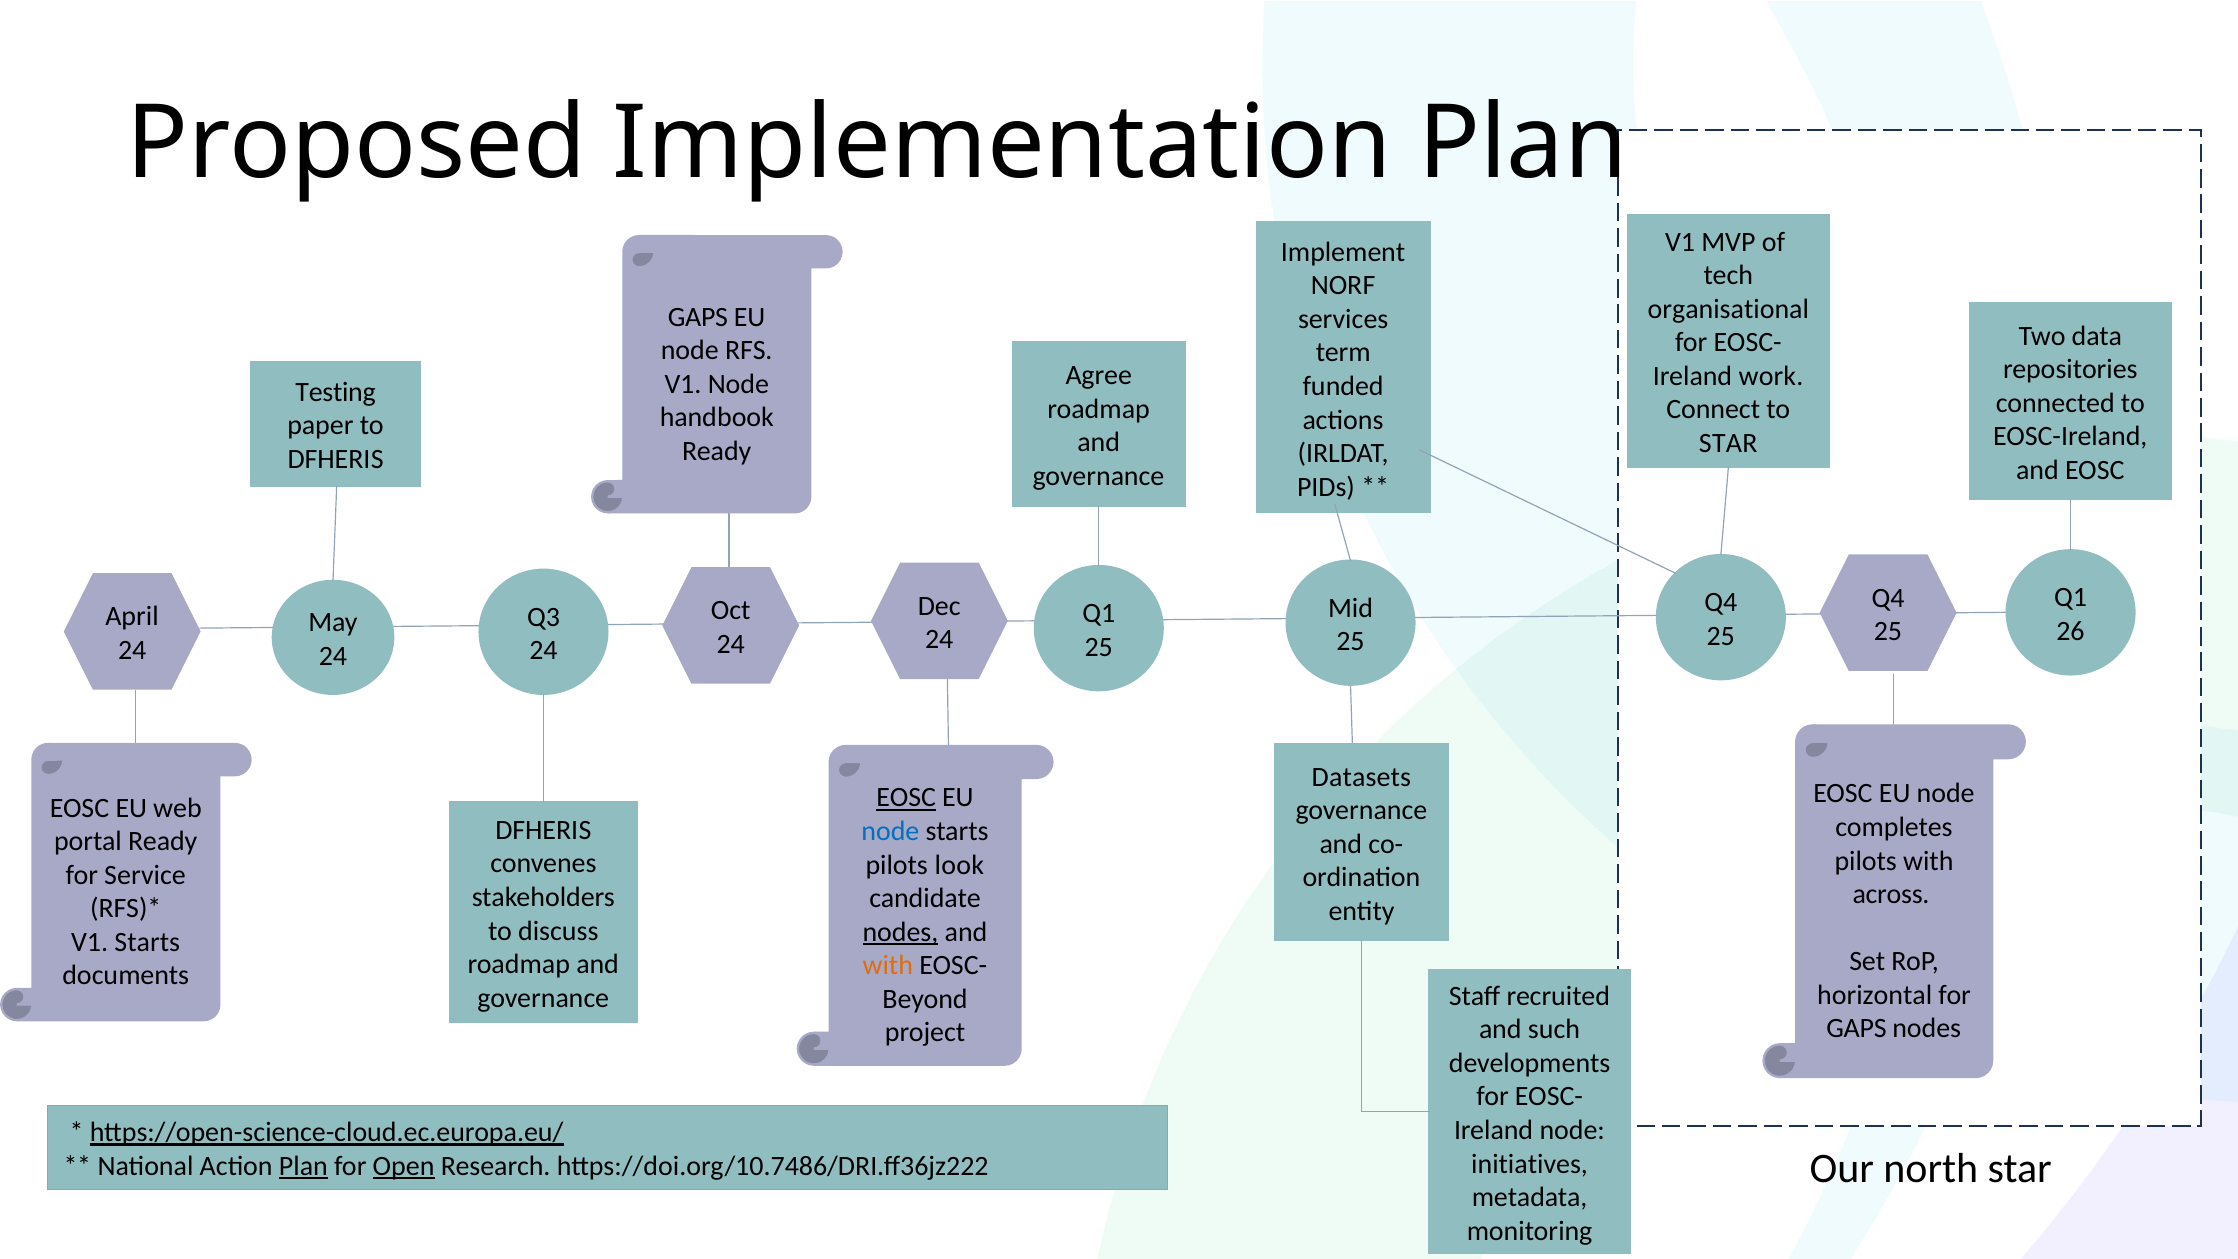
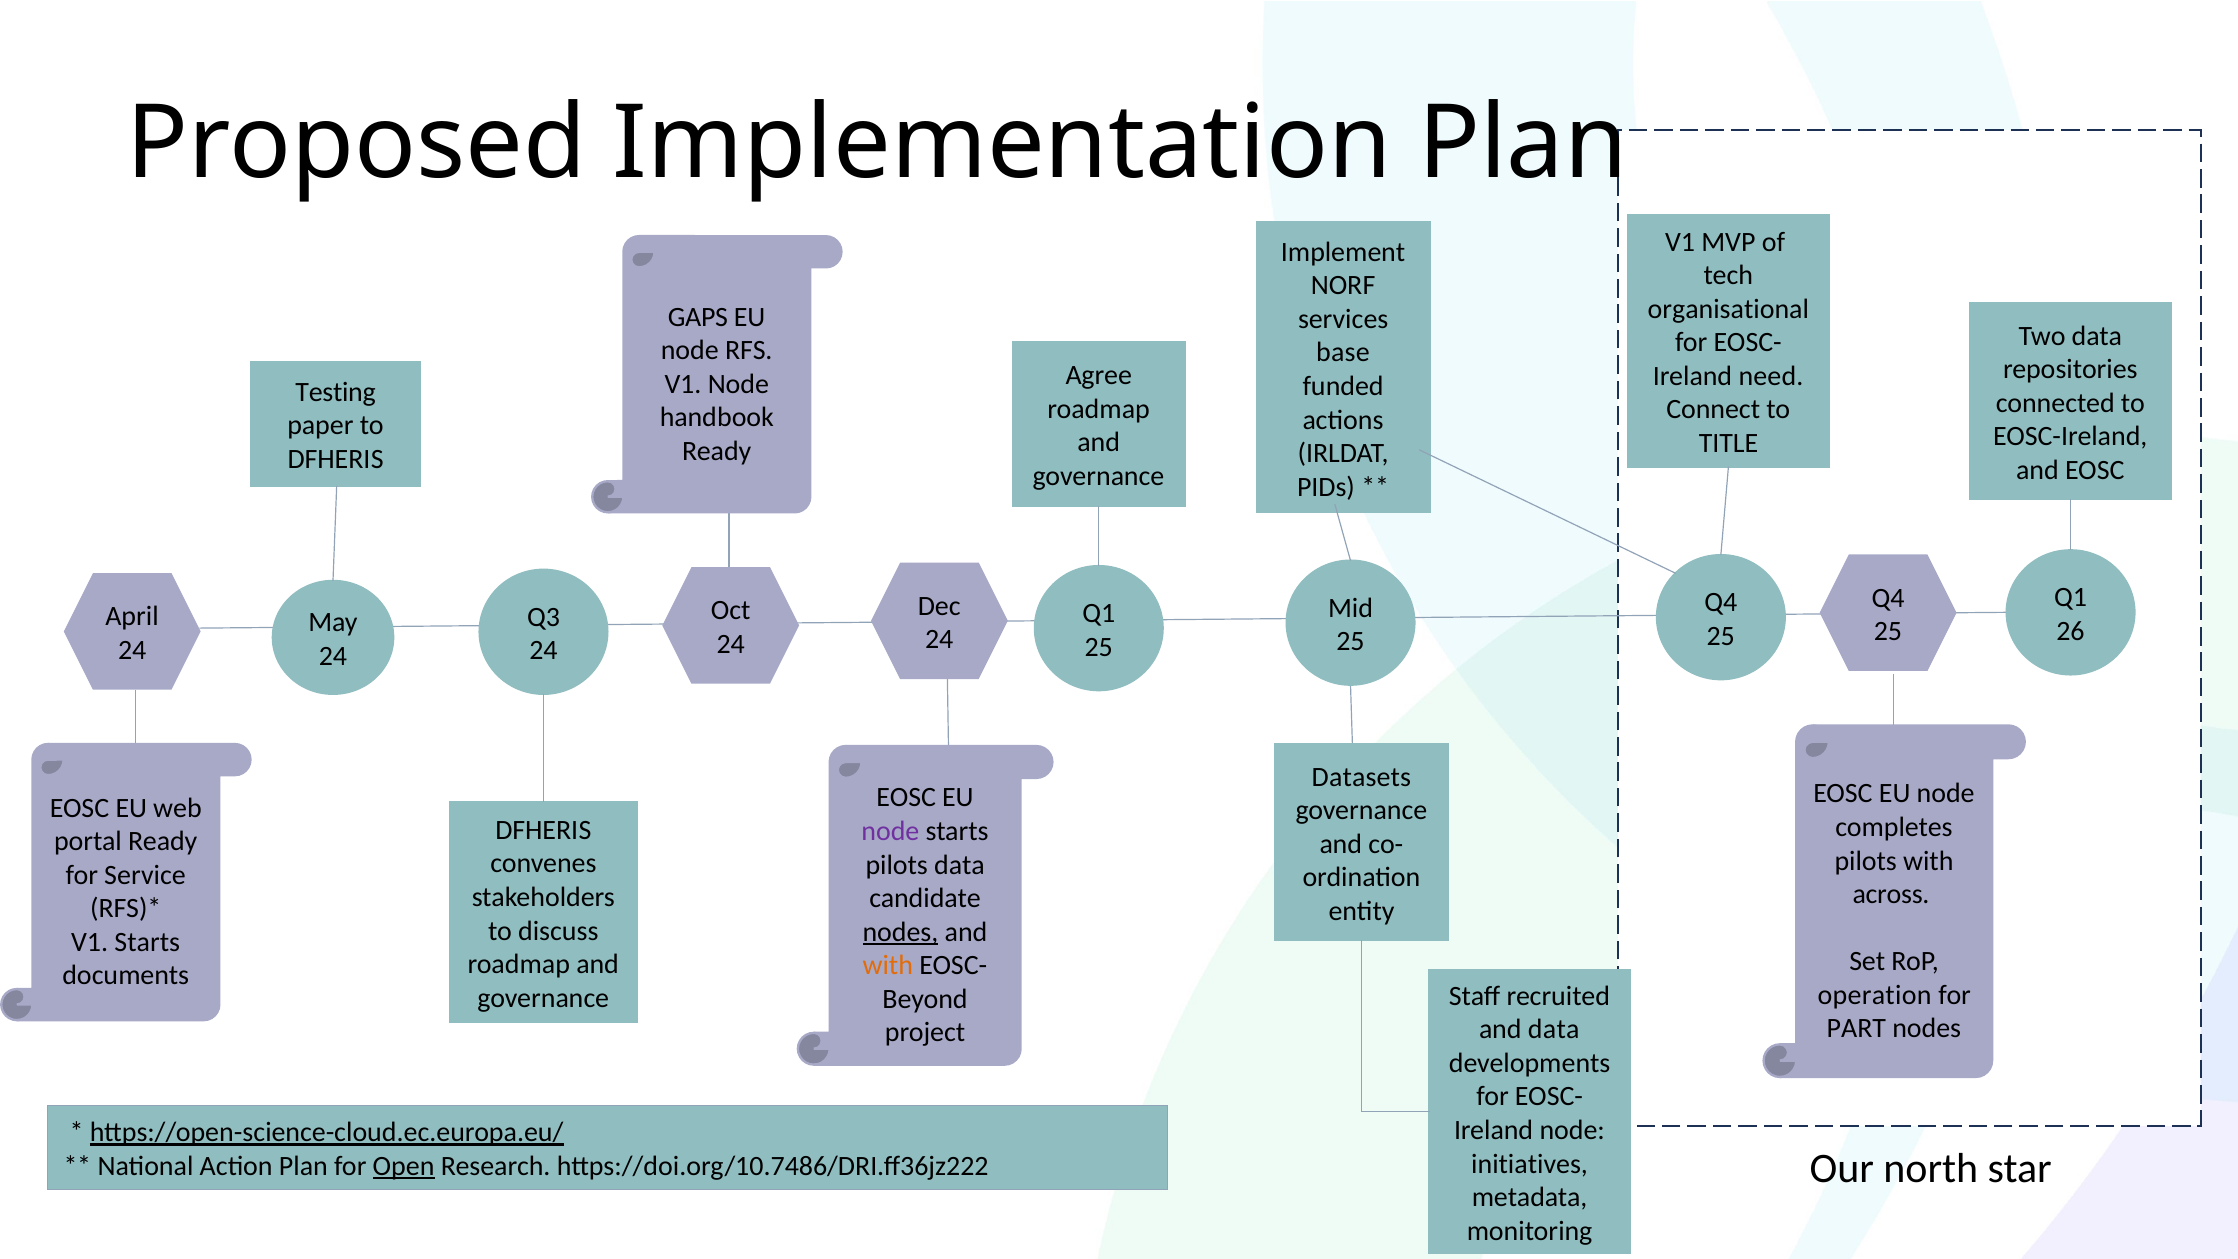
term: term -> base
work: work -> need
STAR at (1728, 443): STAR -> TITLE
EOSC at (906, 798) underline: present -> none
node at (890, 831) colour: blue -> purple
pilots look: look -> data
horizontal: horizontal -> operation
GAPS at (1857, 1029): GAPS -> PART
and such: such -> data
Plan at (303, 1166) underline: present -> none
